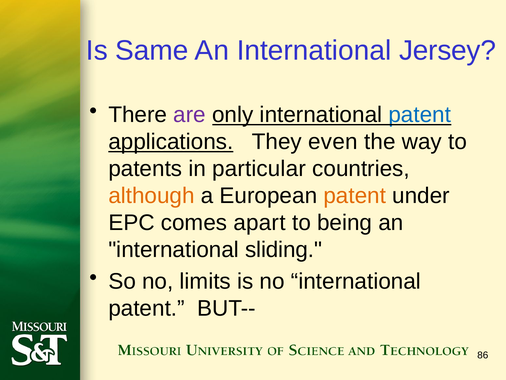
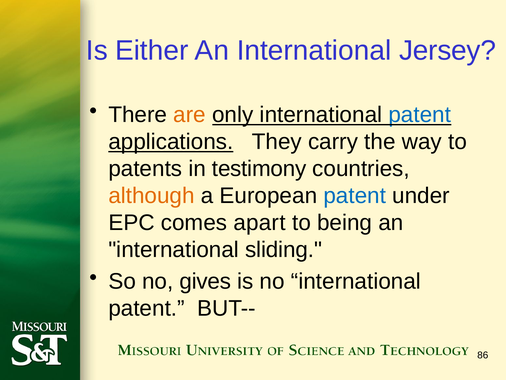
Same: Same -> Either
are colour: purple -> orange
even: even -> carry
particular: particular -> testimony
patent at (355, 196) colour: orange -> blue
limits: limits -> gives
